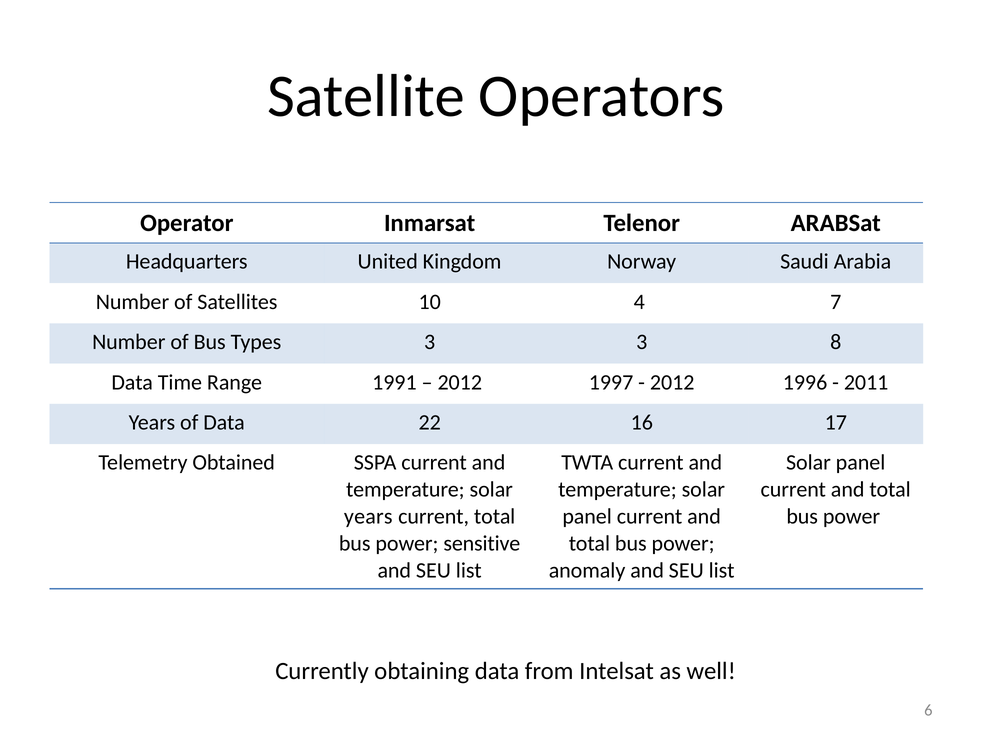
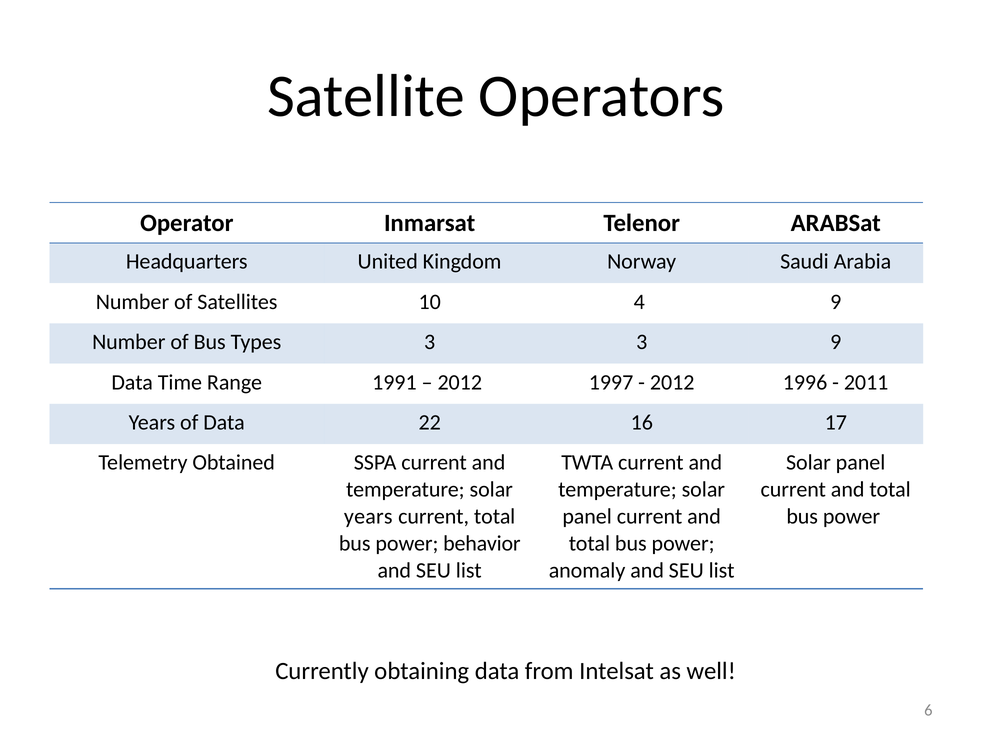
4 7: 7 -> 9
3 8: 8 -> 9
sensitive: sensitive -> behavior
